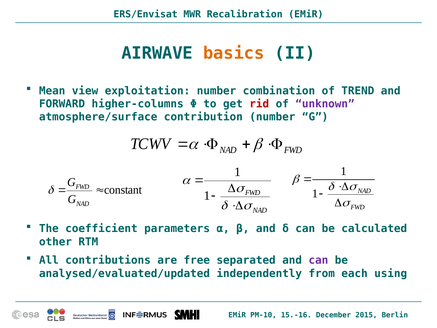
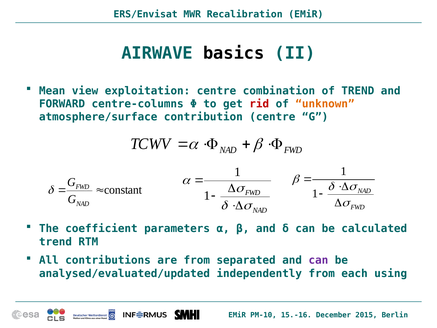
basics colour: orange -> black
exploitation number: number -> centre
higher-columns: higher-columns -> centre-columns
unknown colour: purple -> orange
contribution number: number -> centre
other at (55, 242): other -> trend
are free: free -> from
